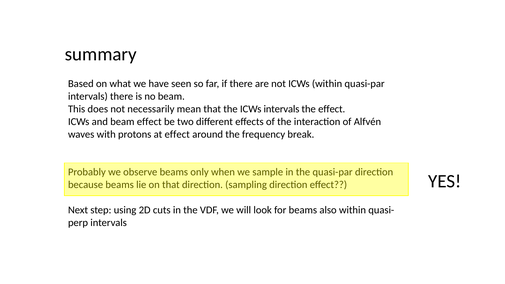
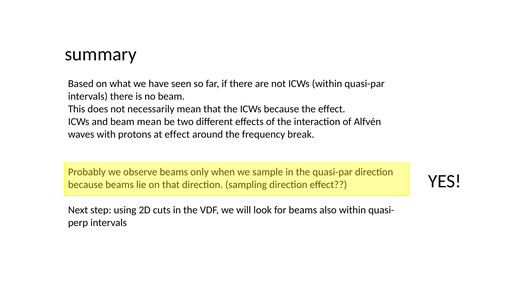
ICWs intervals: intervals -> because
beam effect: effect -> mean
